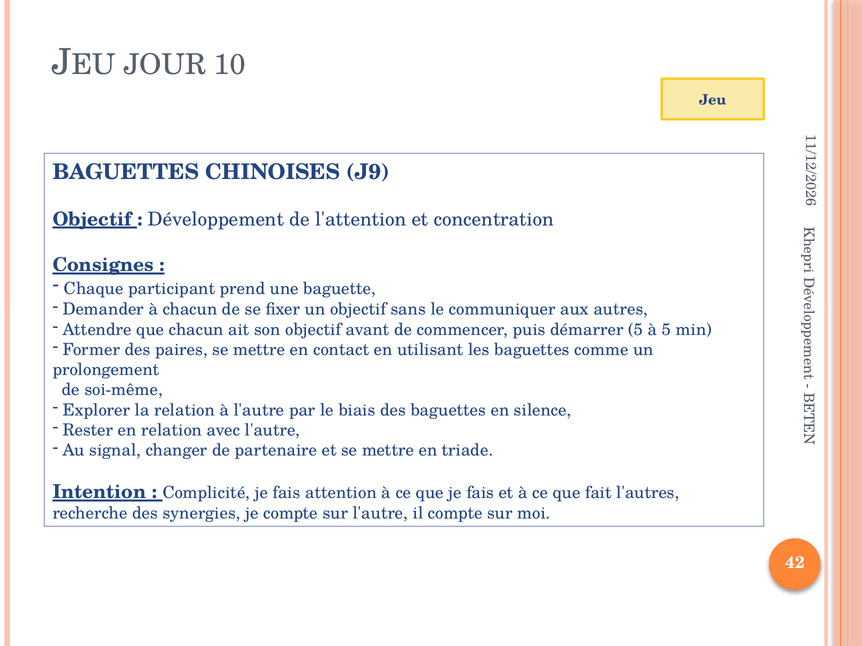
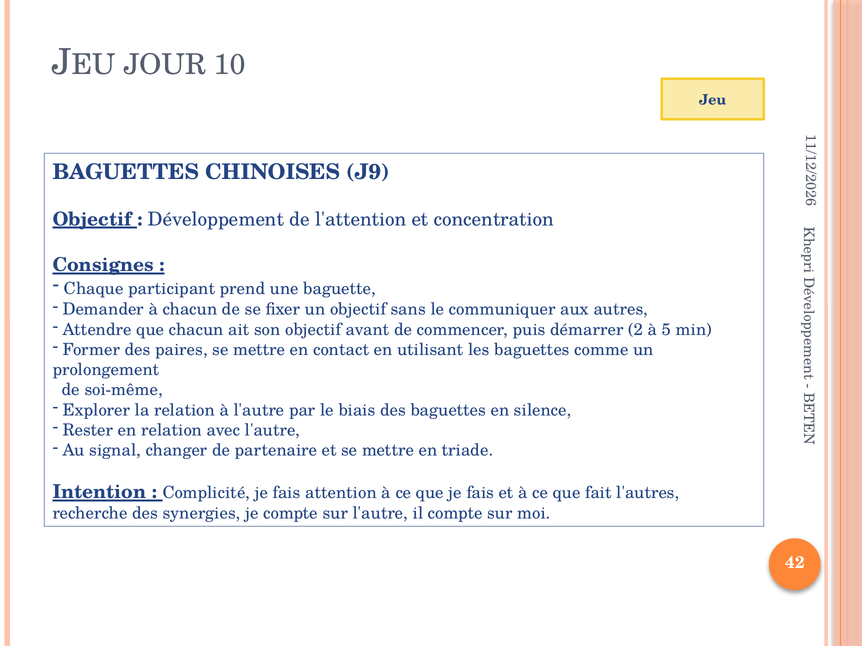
démarrer 5: 5 -> 2
